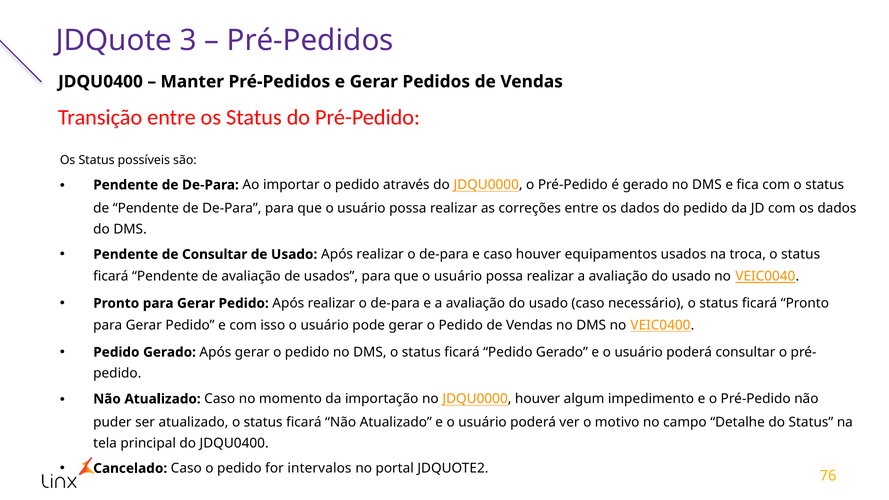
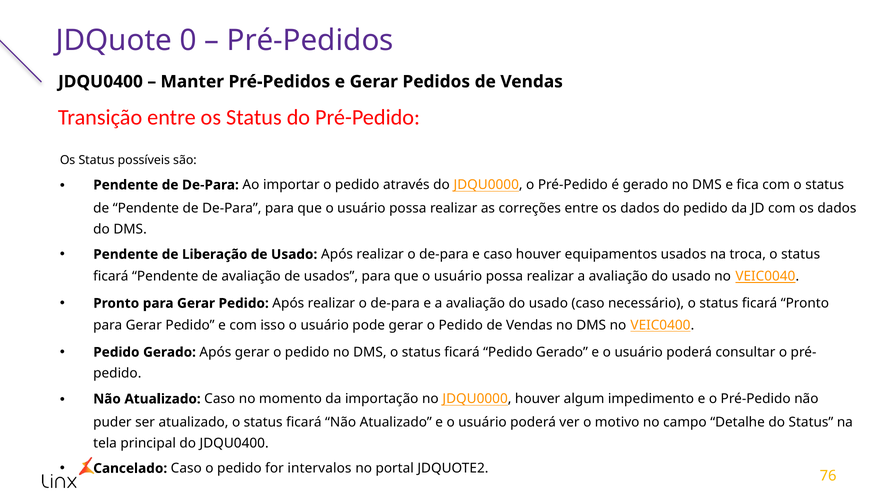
3: 3 -> 0
de Consultar: Consultar -> Liberação
